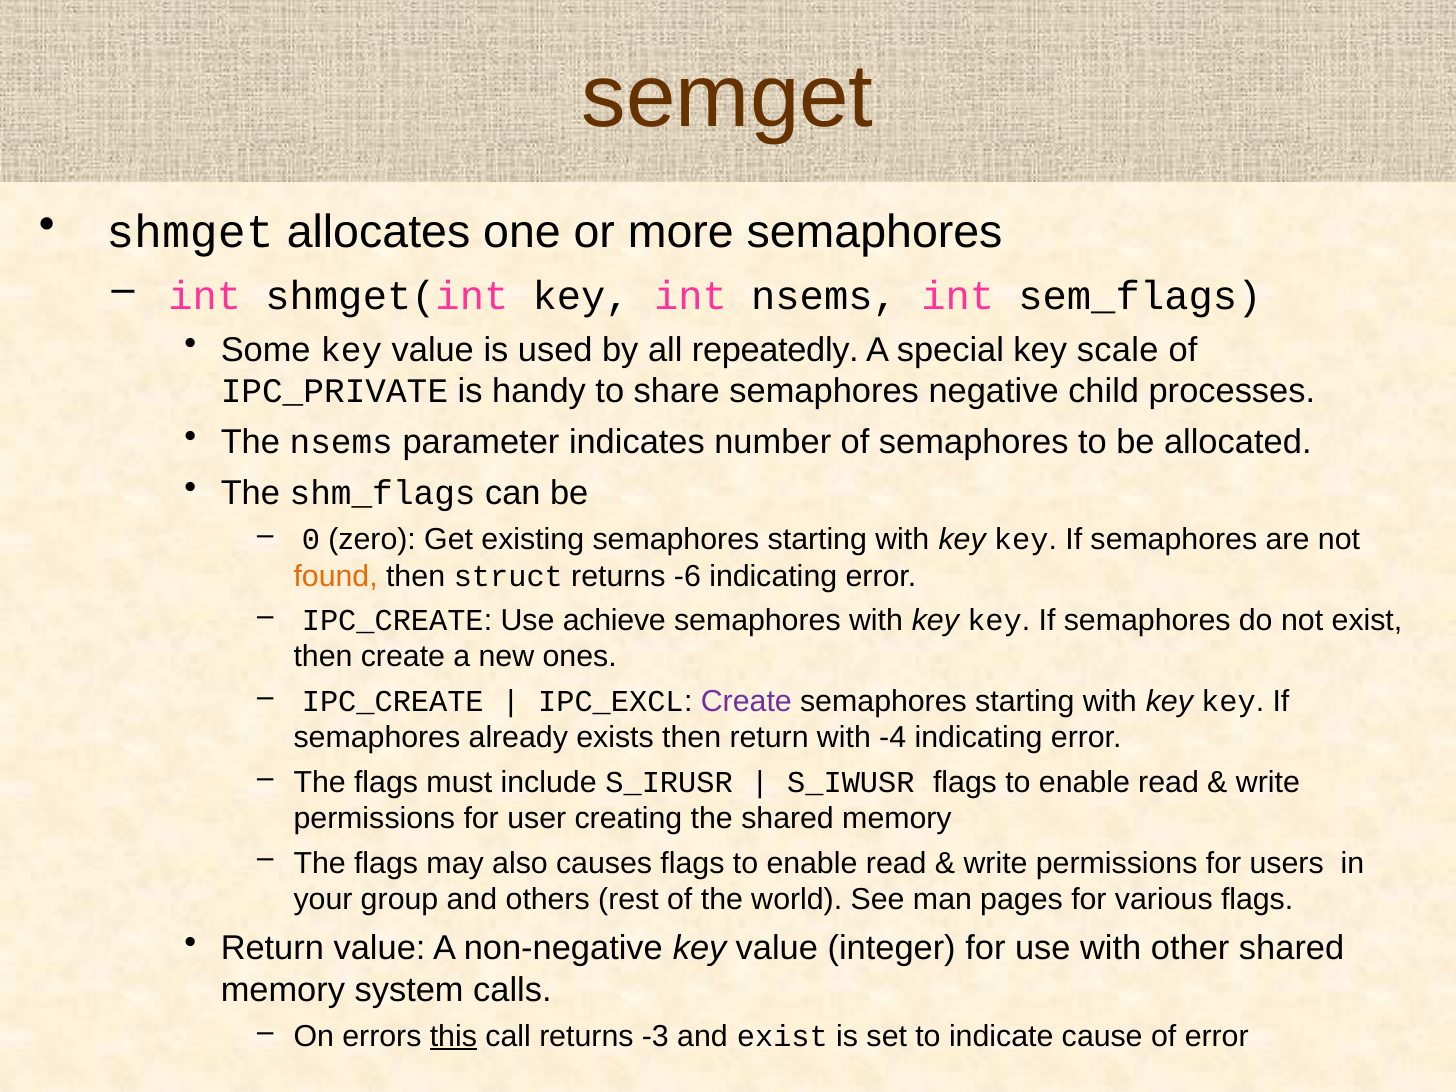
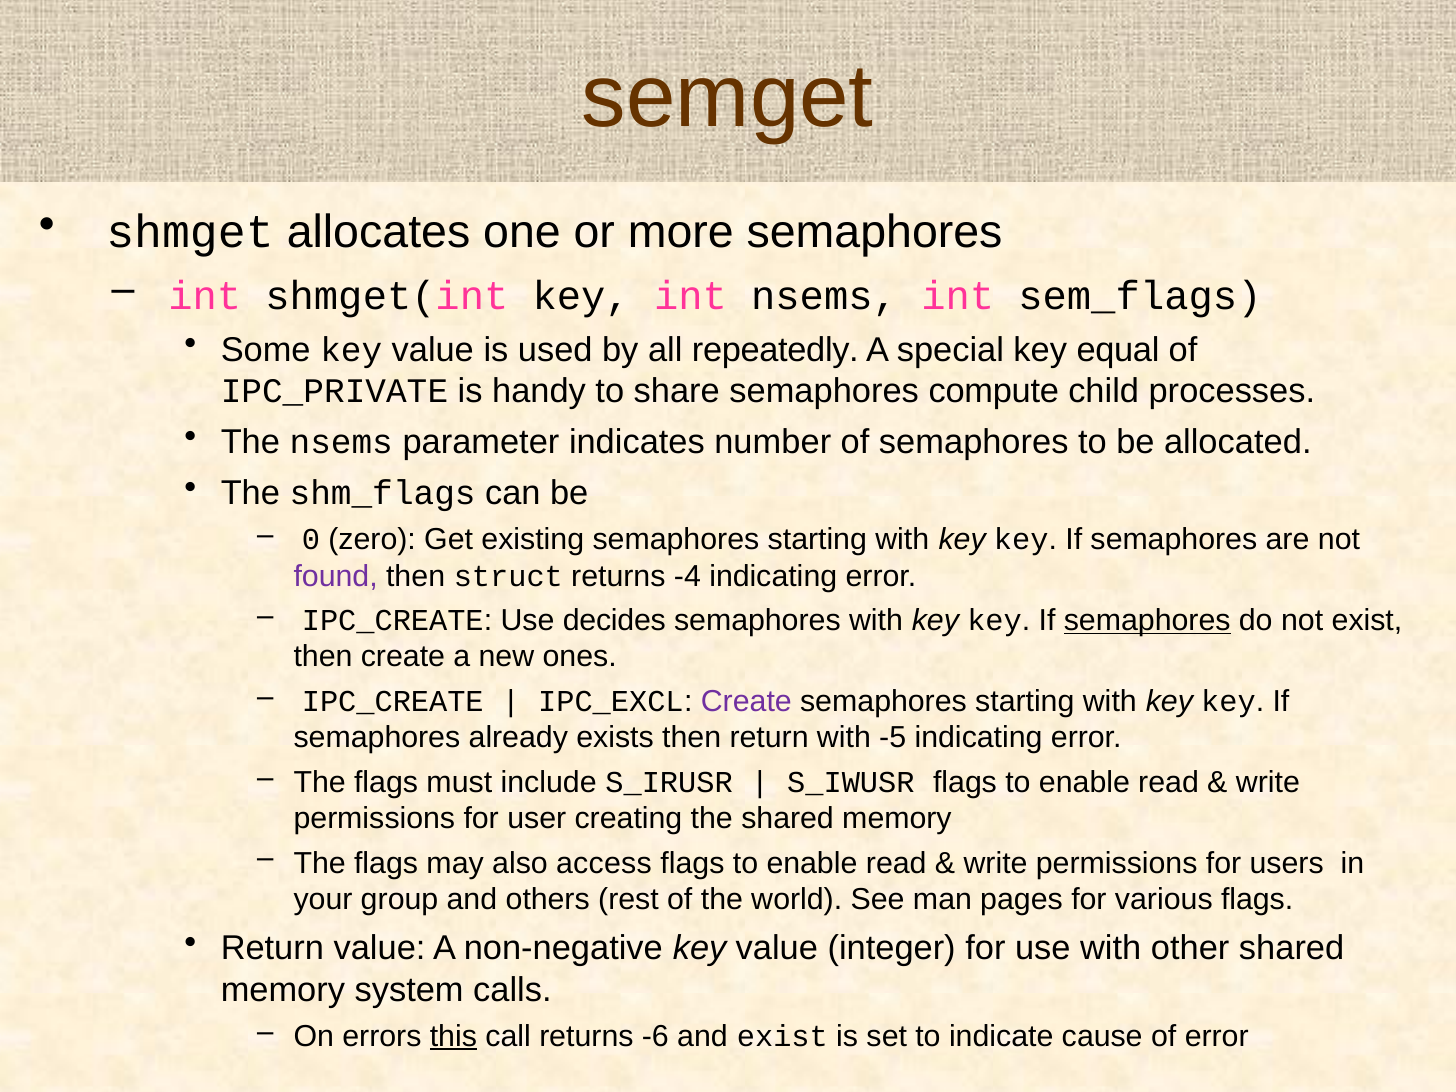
scale: scale -> equal
negative: negative -> compute
found colour: orange -> purple
-6: -6 -> -4
achieve: achieve -> decides
semaphores at (1147, 621) underline: none -> present
-4: -4 -> -5
causes: causes -> access
-3: -3 -> -6
